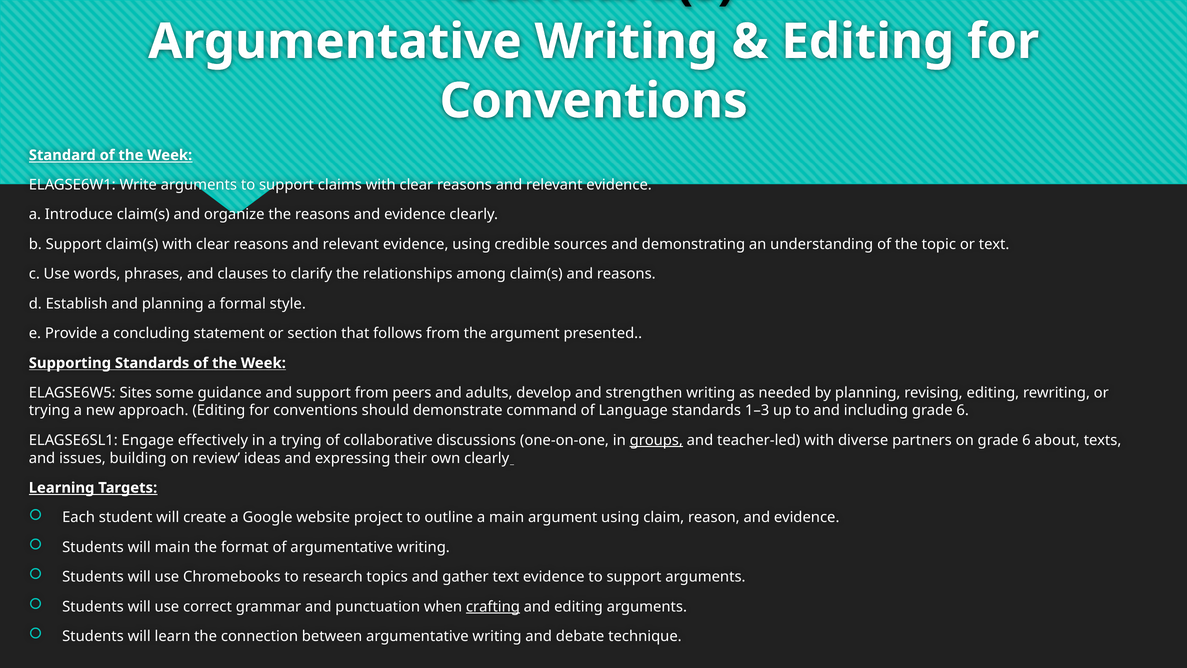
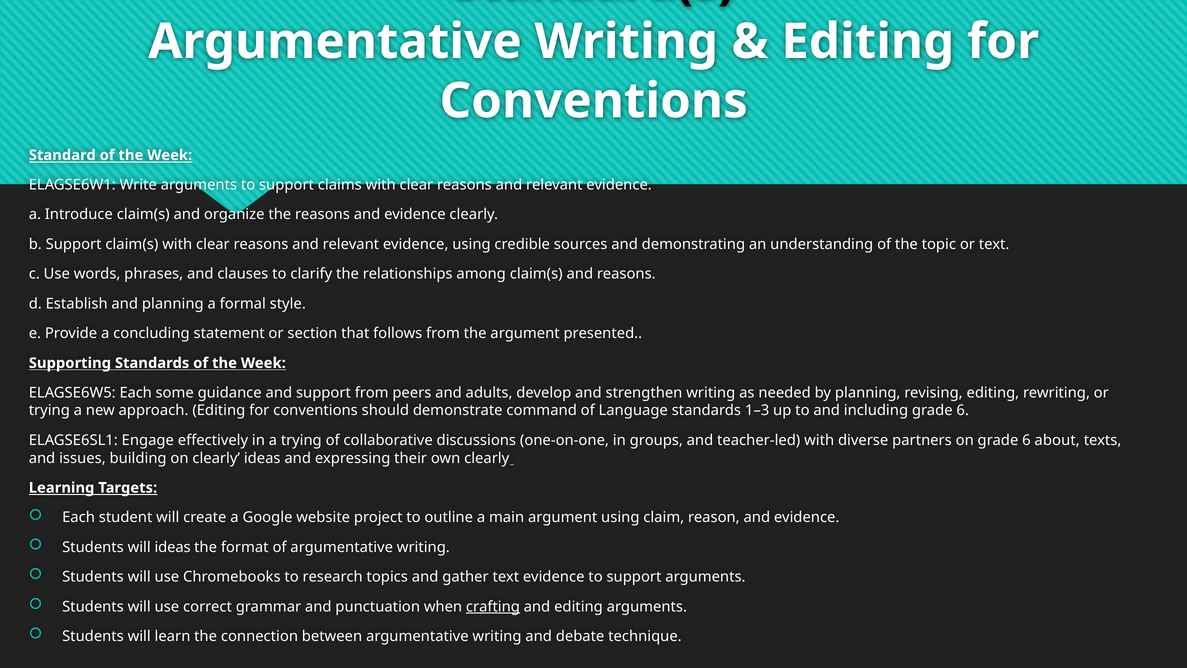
ELAGSE6W5 Sites: Sites -> Each
groups underline: present -> none
on review: review -> clearly
will main: main -> ideas
